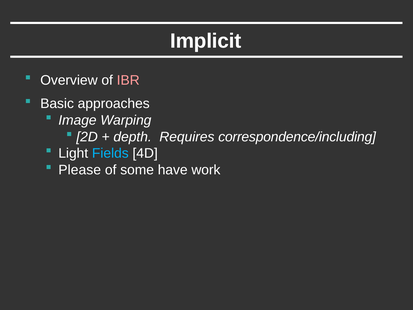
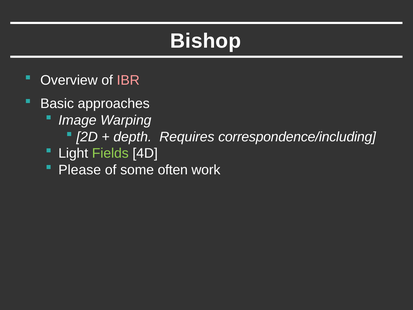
Implicit: Implicit -> Bishop
Fields colour: light blue -> light green
have: have -> often
